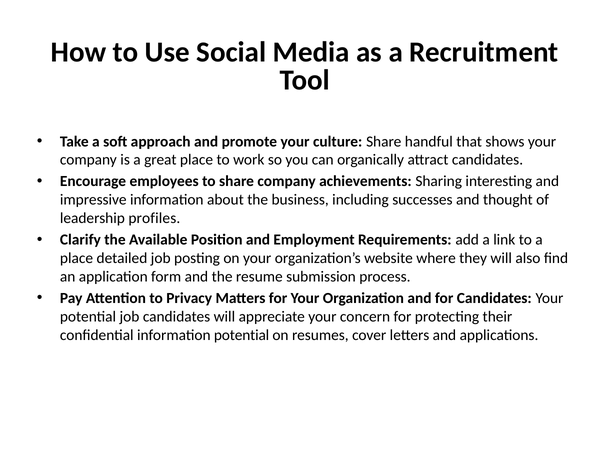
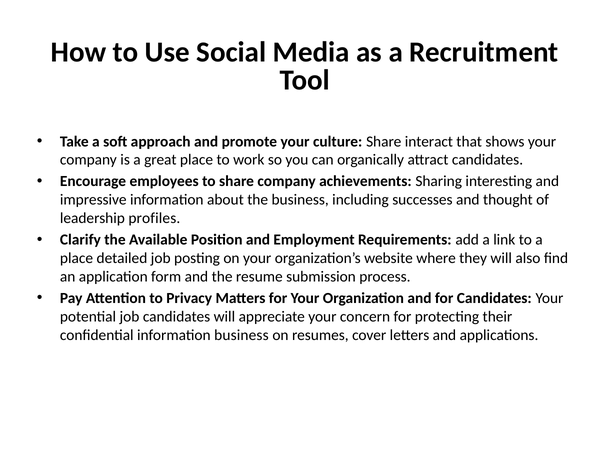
handful: handful -> interact
information potential: potential -> business
